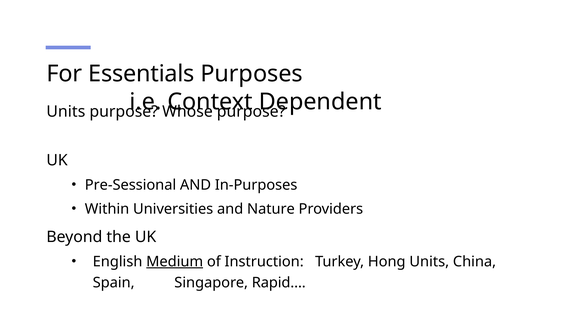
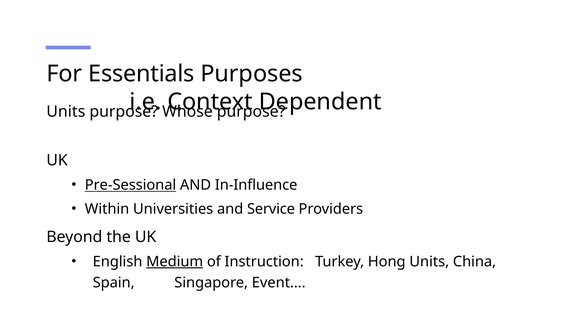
Pre-Sessional underline: none -> present
In-Purposes: In-Purposes -> In-Influence
Nature: Nature -> Service
Rapid…: Rapid… -> Event…
